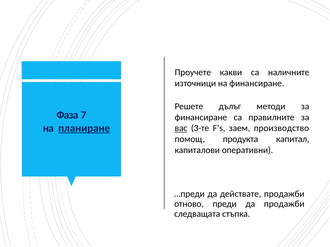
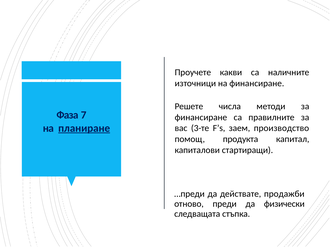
дълъг: дълъг -> числа
вас underline: present -> none
оперативни: оперативни -> стартиращи
да продажби: продажби -> физически
